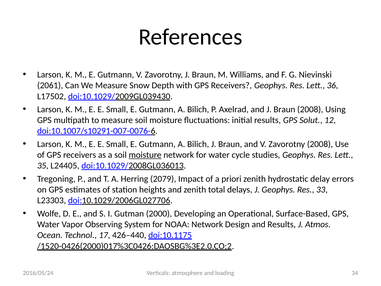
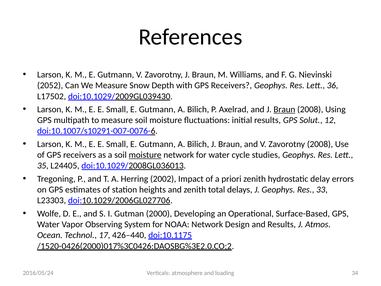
2061: 2061 -> 2052
Braun at (284, 109) underline: none -> present
2079: 2079 -> 2002
